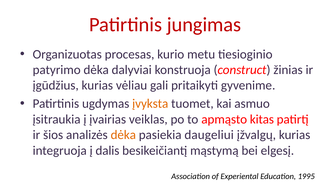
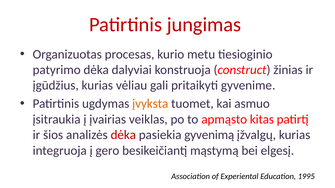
dėka at (123, 135) colour: orange -> red
daugeliui: daugeliui -> gyvenimą
dalis: dalis -> gero
